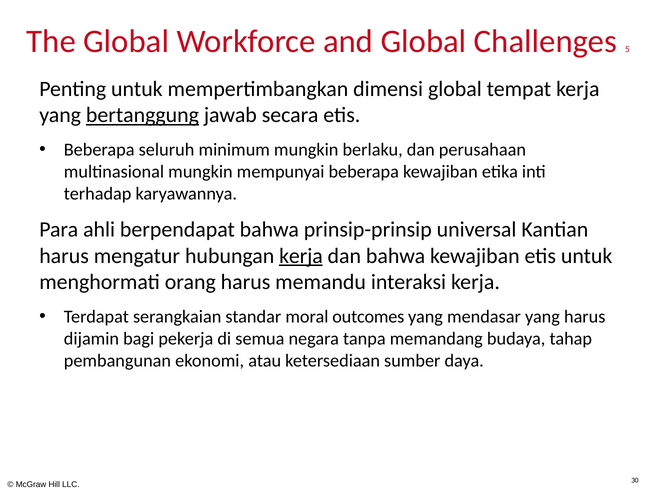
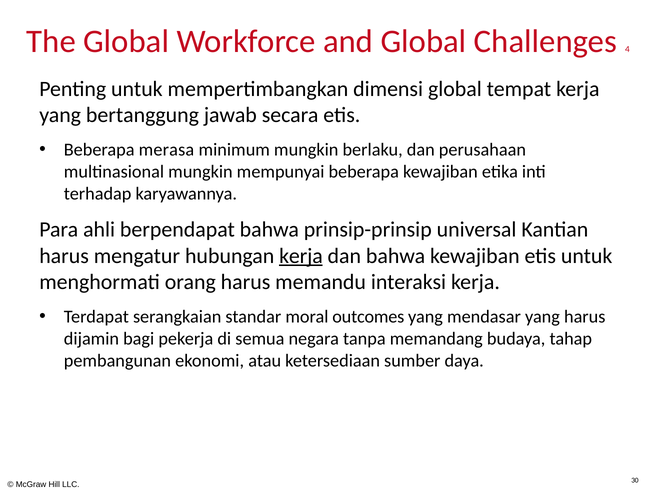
5: 5 -> 4
bertanggung underline: present -> none
seluruh: seluruh -> merasa
